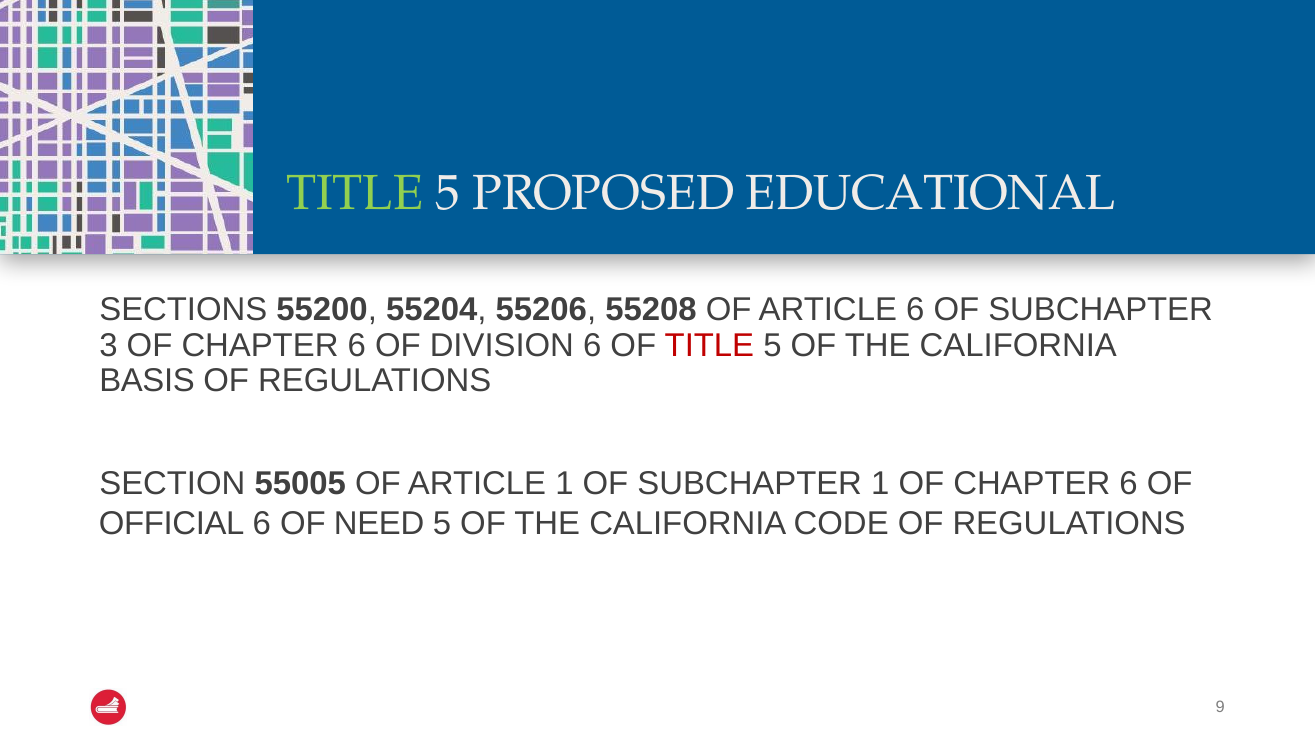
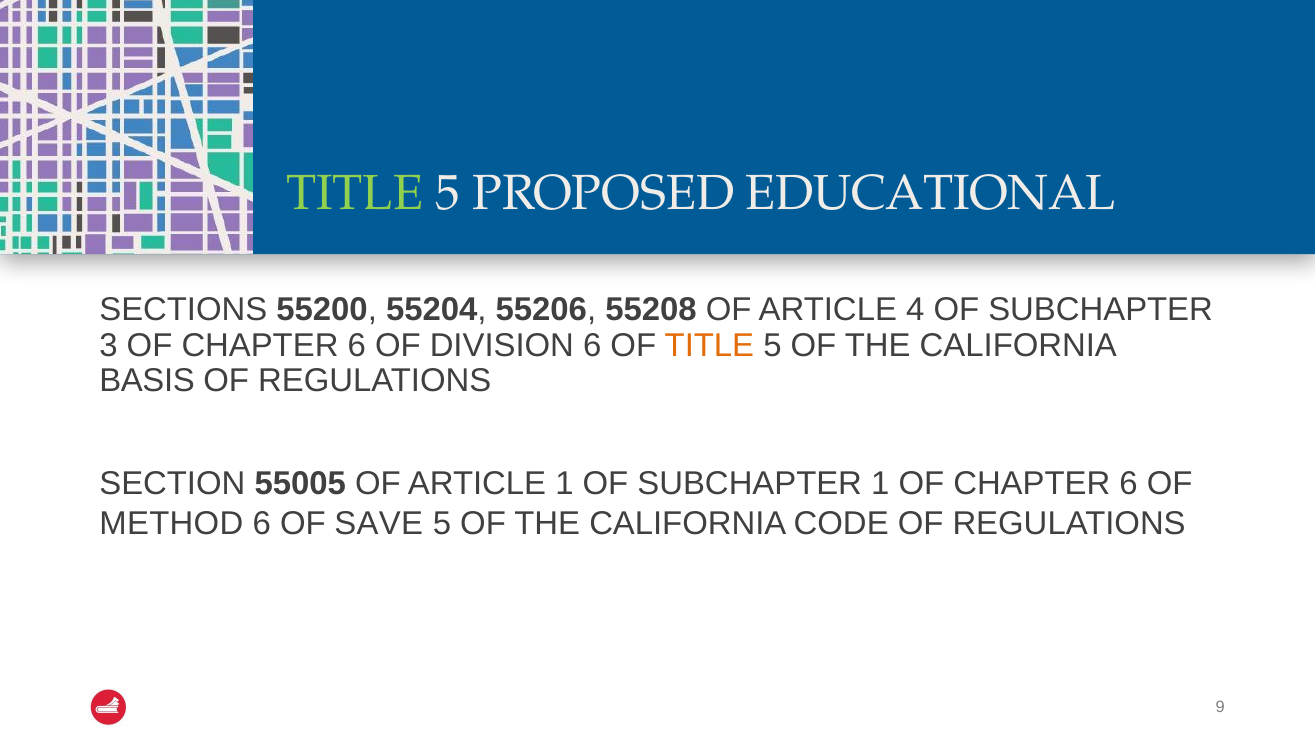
ARTICLE 6: 6 -> 4
TITLE at (709, 345) colour: red -> orange
OFFICIAL: OFFICIAL -> METHOD
NEED: NEED -> SAVE
